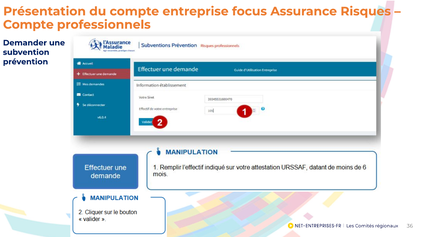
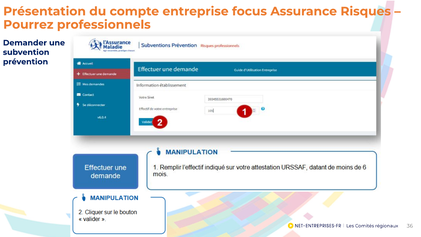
Compte at (28, 25): Compte -> Pourrez
